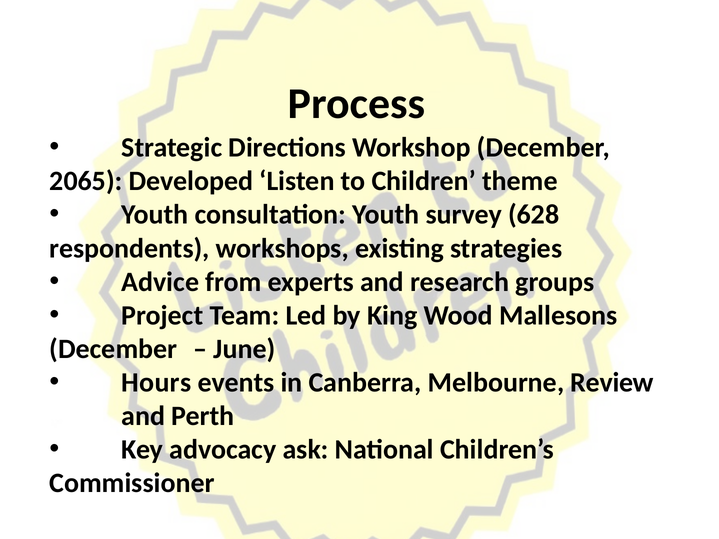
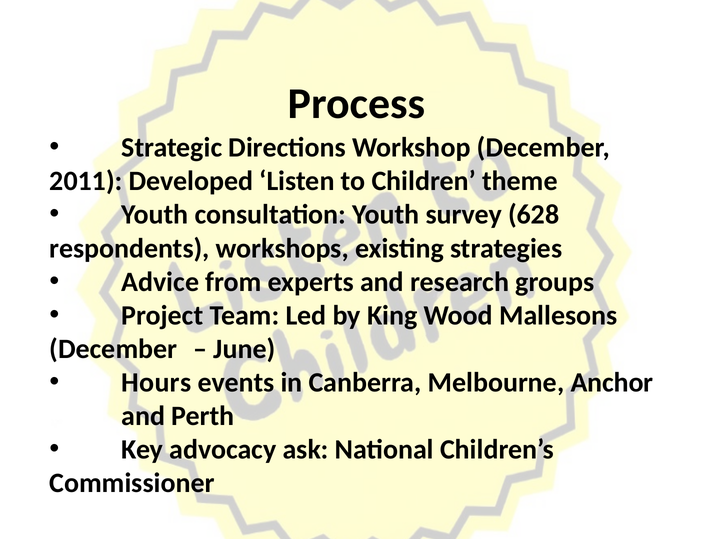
2065: 2065 -> 2011
Review: Review -> Anchor
